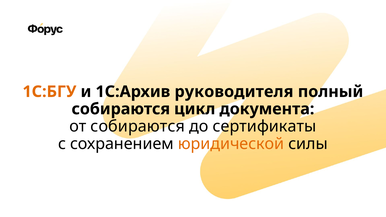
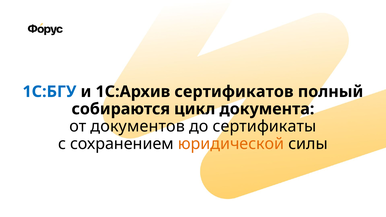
1С:БГУ colour: orange -> blue
руководителя: руководителя -> сертификатов
от собираются: собираются -> документов
